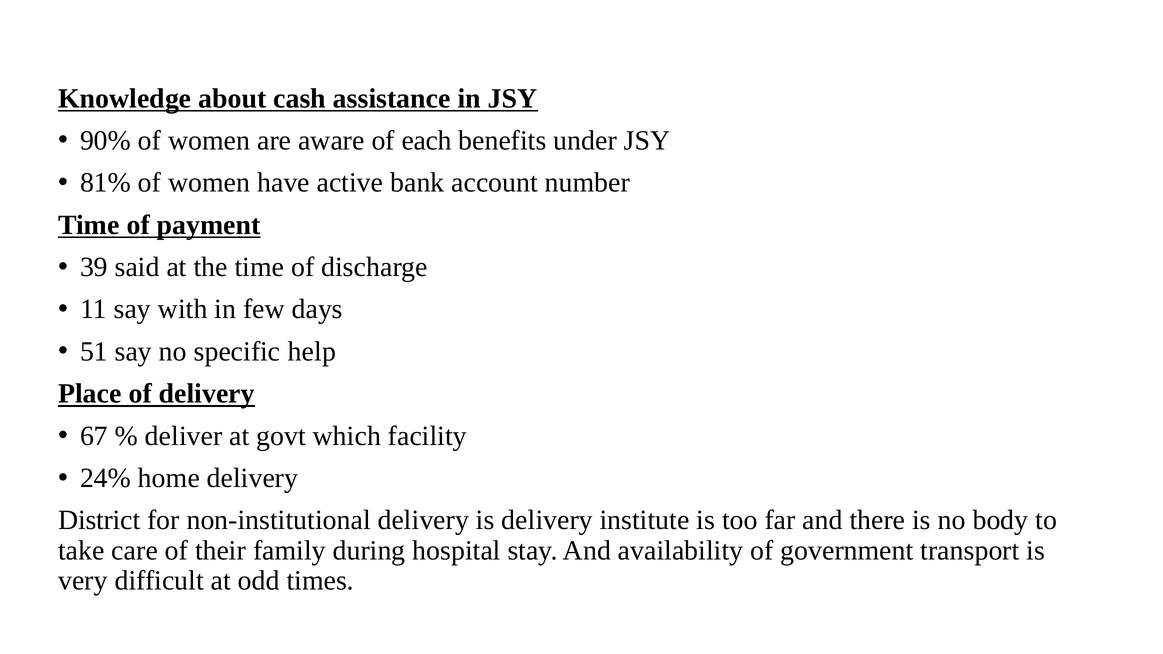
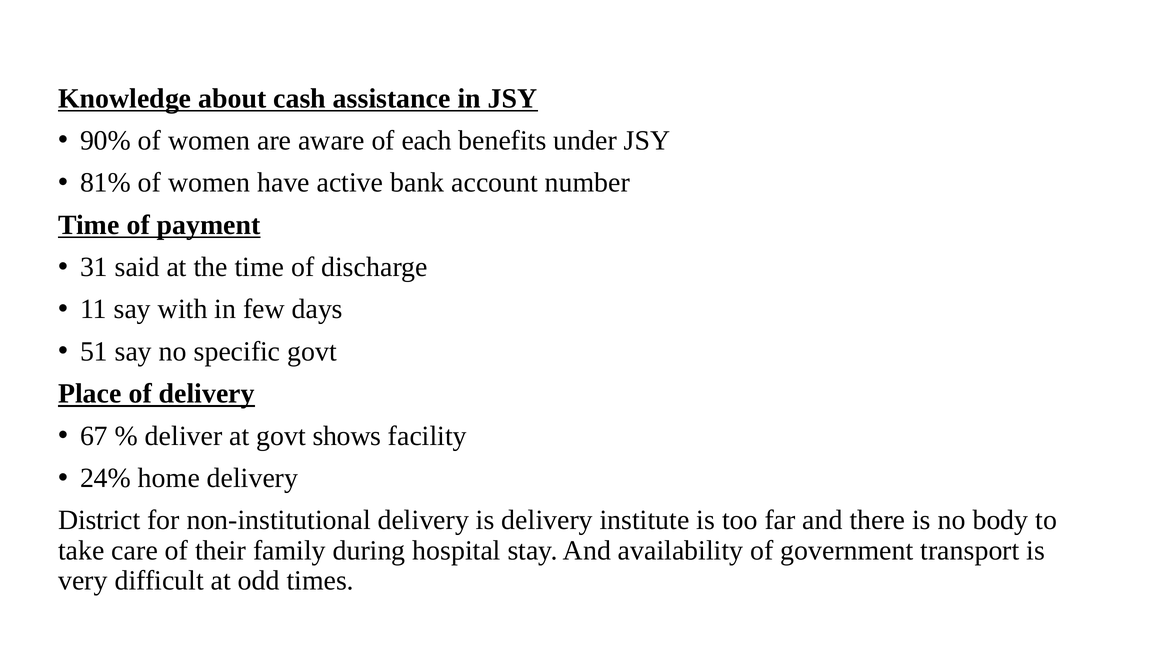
39: 39 -> 31
specific help: help -> govt
which: which -> shows
